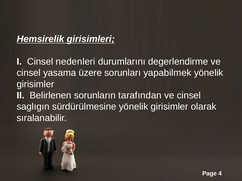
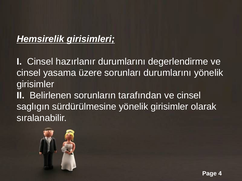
nedenleri: nedenleri -> hazırlanır
sorunları yapabilmek: yapabilmek -> durumlarını
